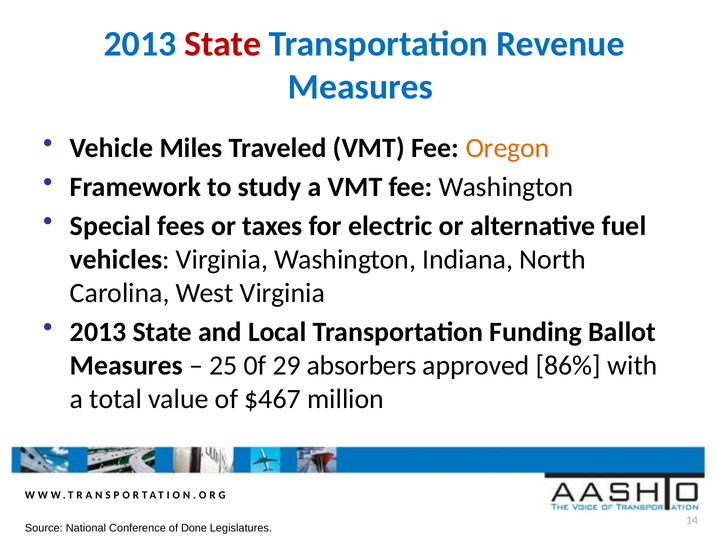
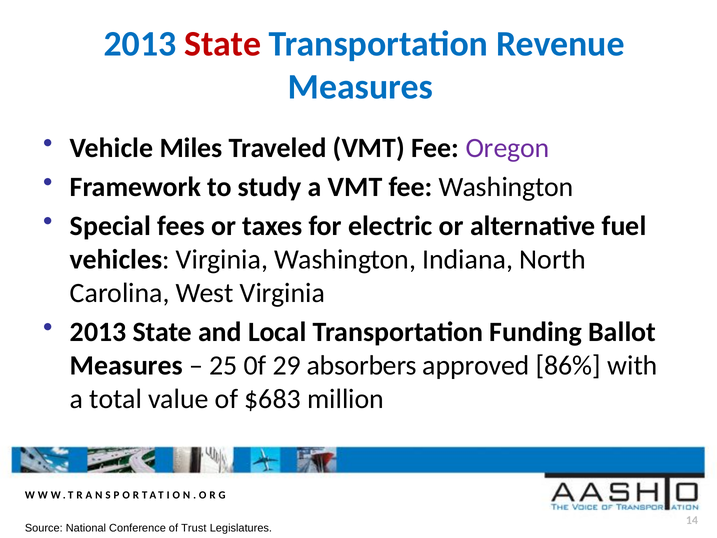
Oregon colour: orange -> purple
$467: $467 -> $683
Done: Done -> Trust
